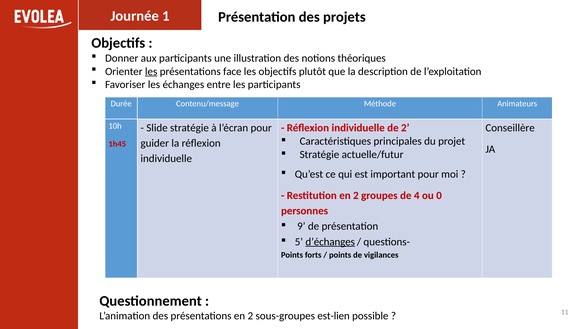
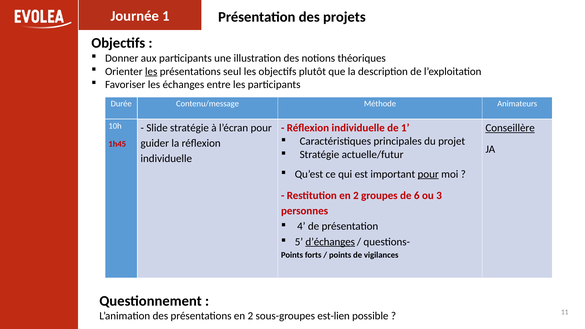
face: face -> seul
de 2: 2 -> 1
Conseillère underline: none -> present
pour at (428, 174) underline: none -> present
4: 4 -> 6
0: 0 -> 3
9: 9 -> 4
